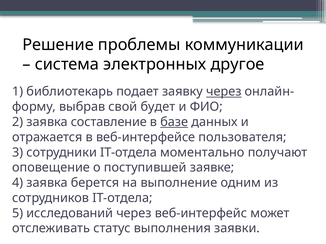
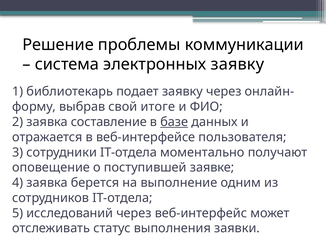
электронных другое: другое -> заявку
через at (224, 92) underline: present -> none
будет: будет -> итоге
